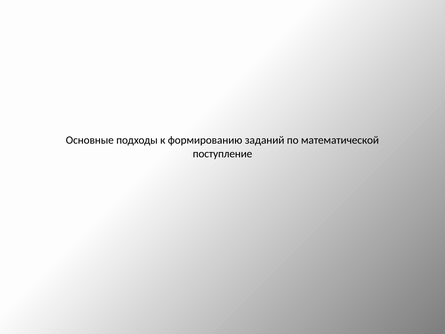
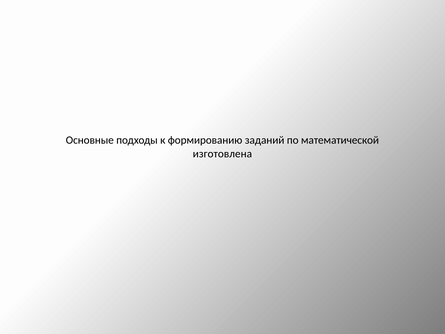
поступление: поступление -> изготовлена
